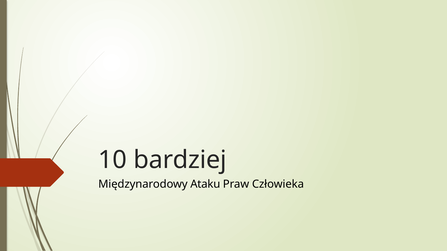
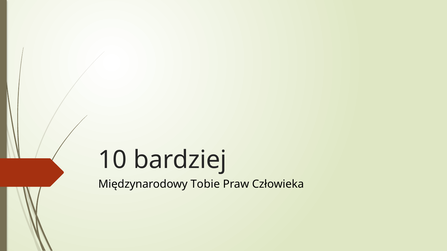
Ataku: Ataku -> Tobie
